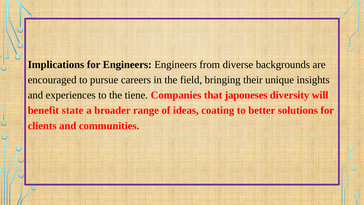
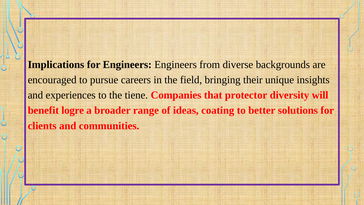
japoneses: japoneses -> protector
state: state -> logre
